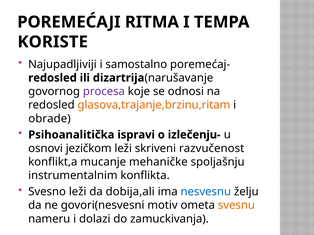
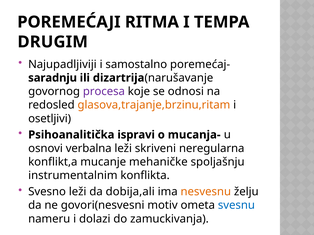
KORISTE: KORISTE -> DRUGIM
redosled at (53, 78): redosled -> saradnju
obrade: obrade -> osetljivi
izlečenju-: izlečenju- -> mucanja-
jezičkom: jezičkom -> verbalna
razvučenost: razvučenost -> neregularna
nesvesnu colour: blue -> orange
svesnu colour: orange -> blue
